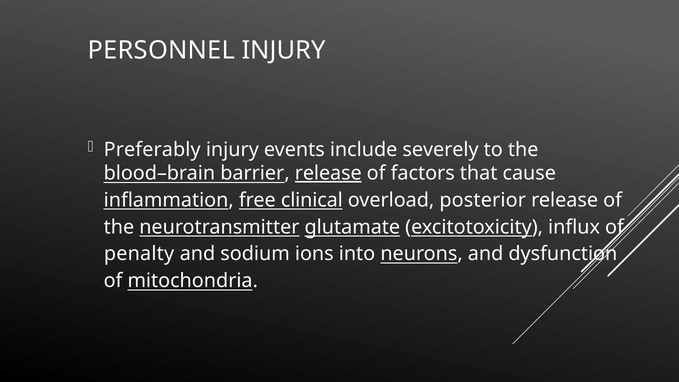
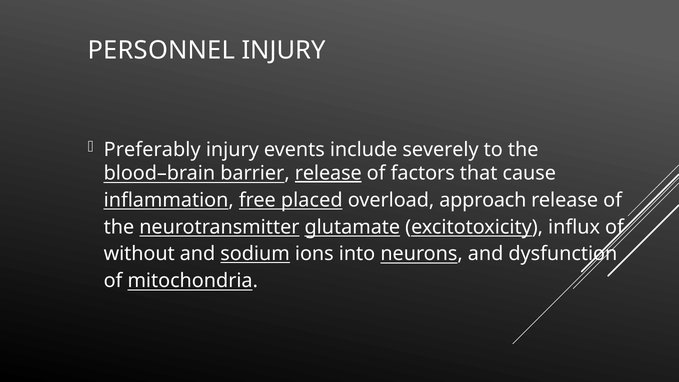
clinical: clinical -> placed
posterior: posterior -> approach
penalty: penalty -> without
sodium underline: none -> present
